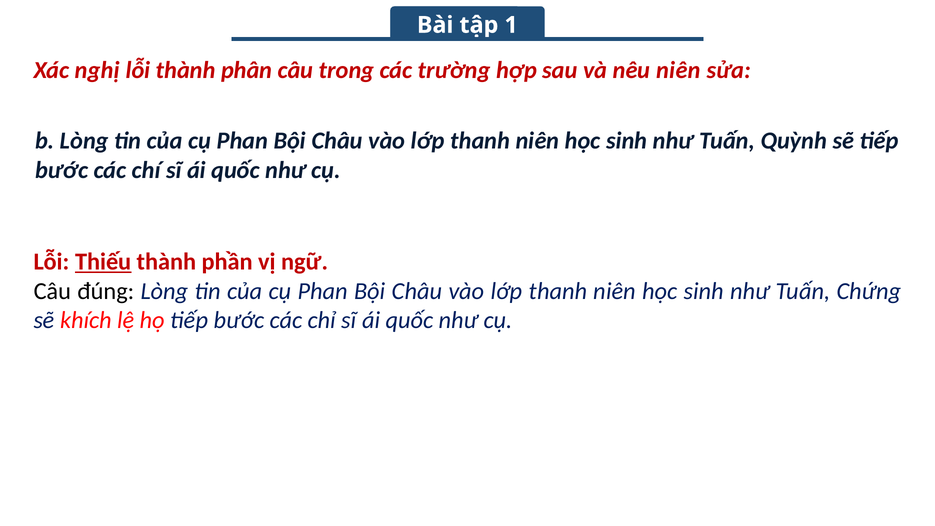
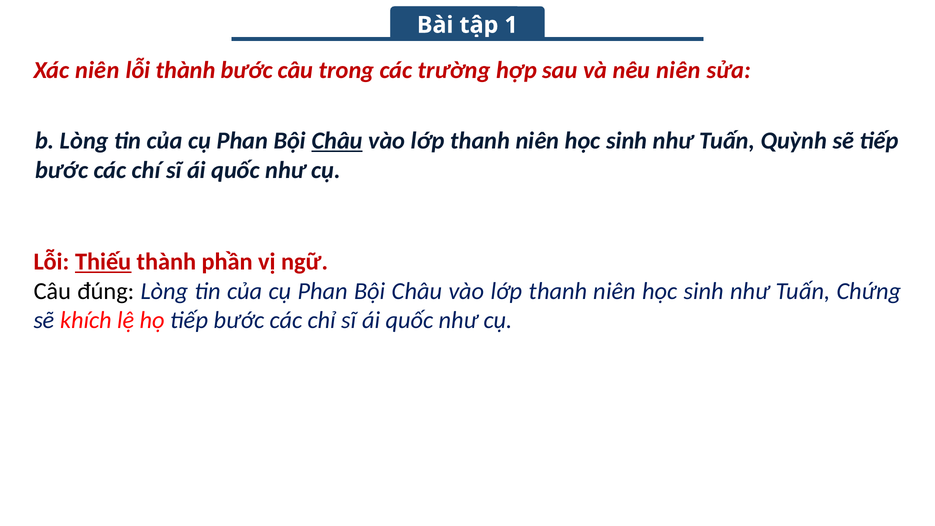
Xác nghị: nghị -> niên
thành phân: phân -> bước
Châu at (337, 141) underline: none -> present
